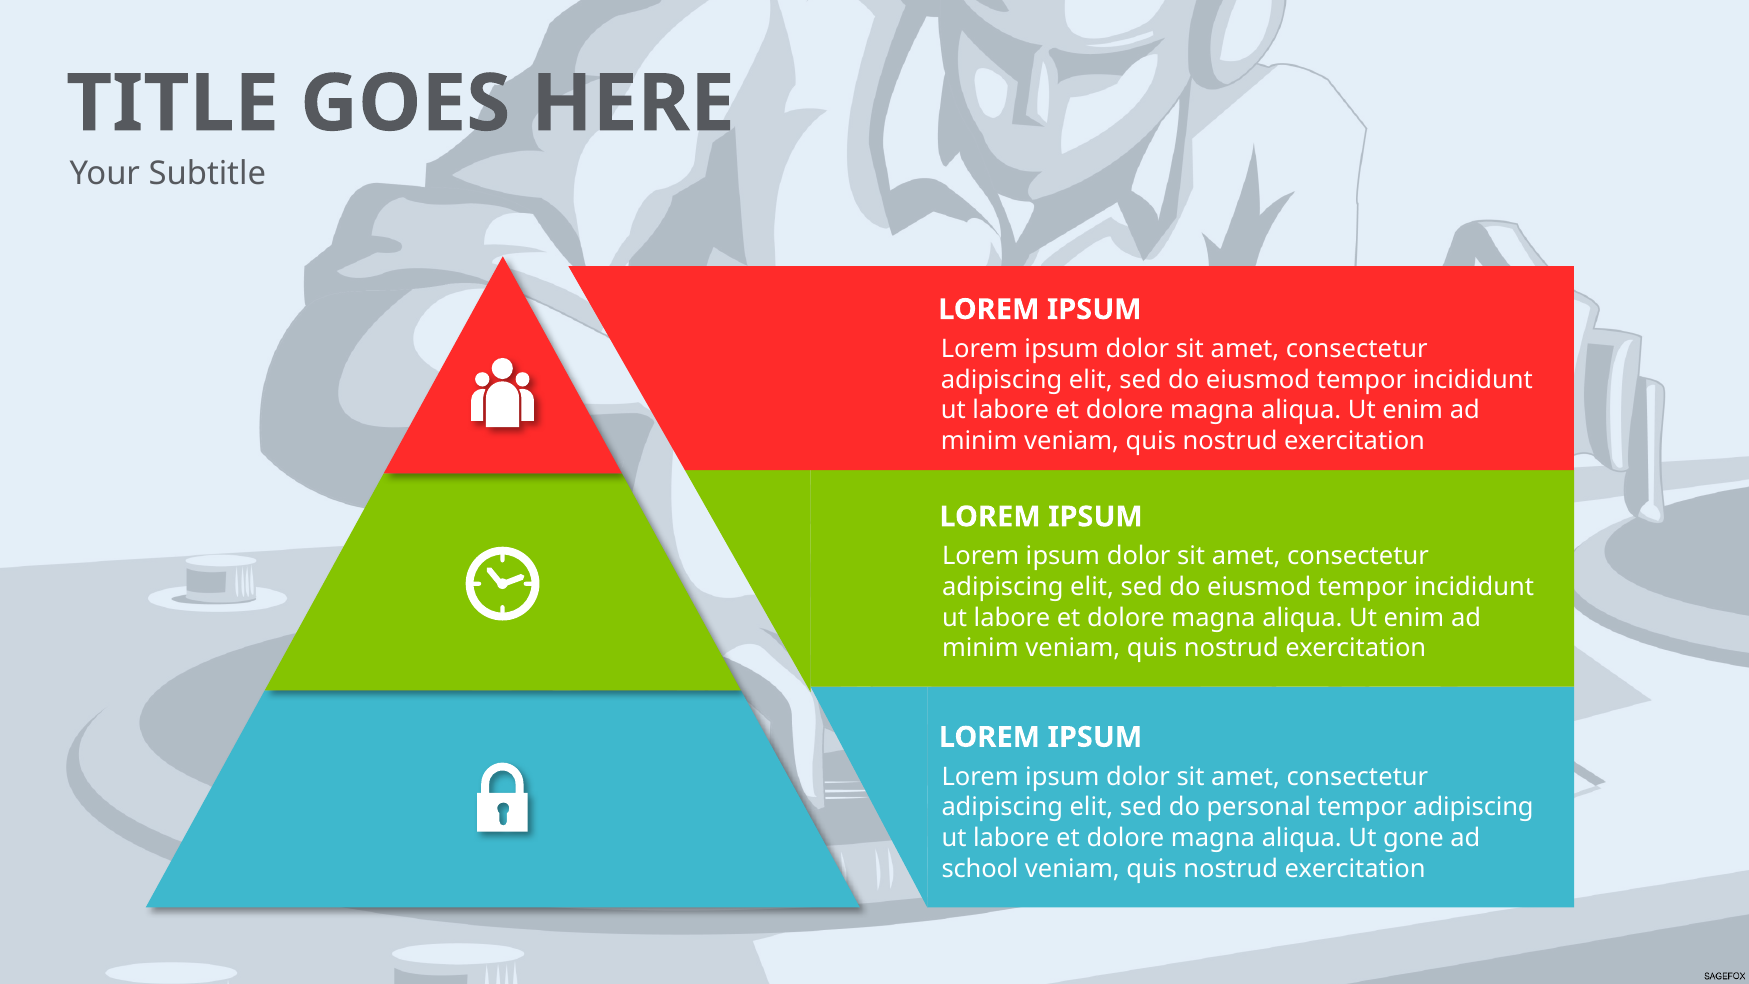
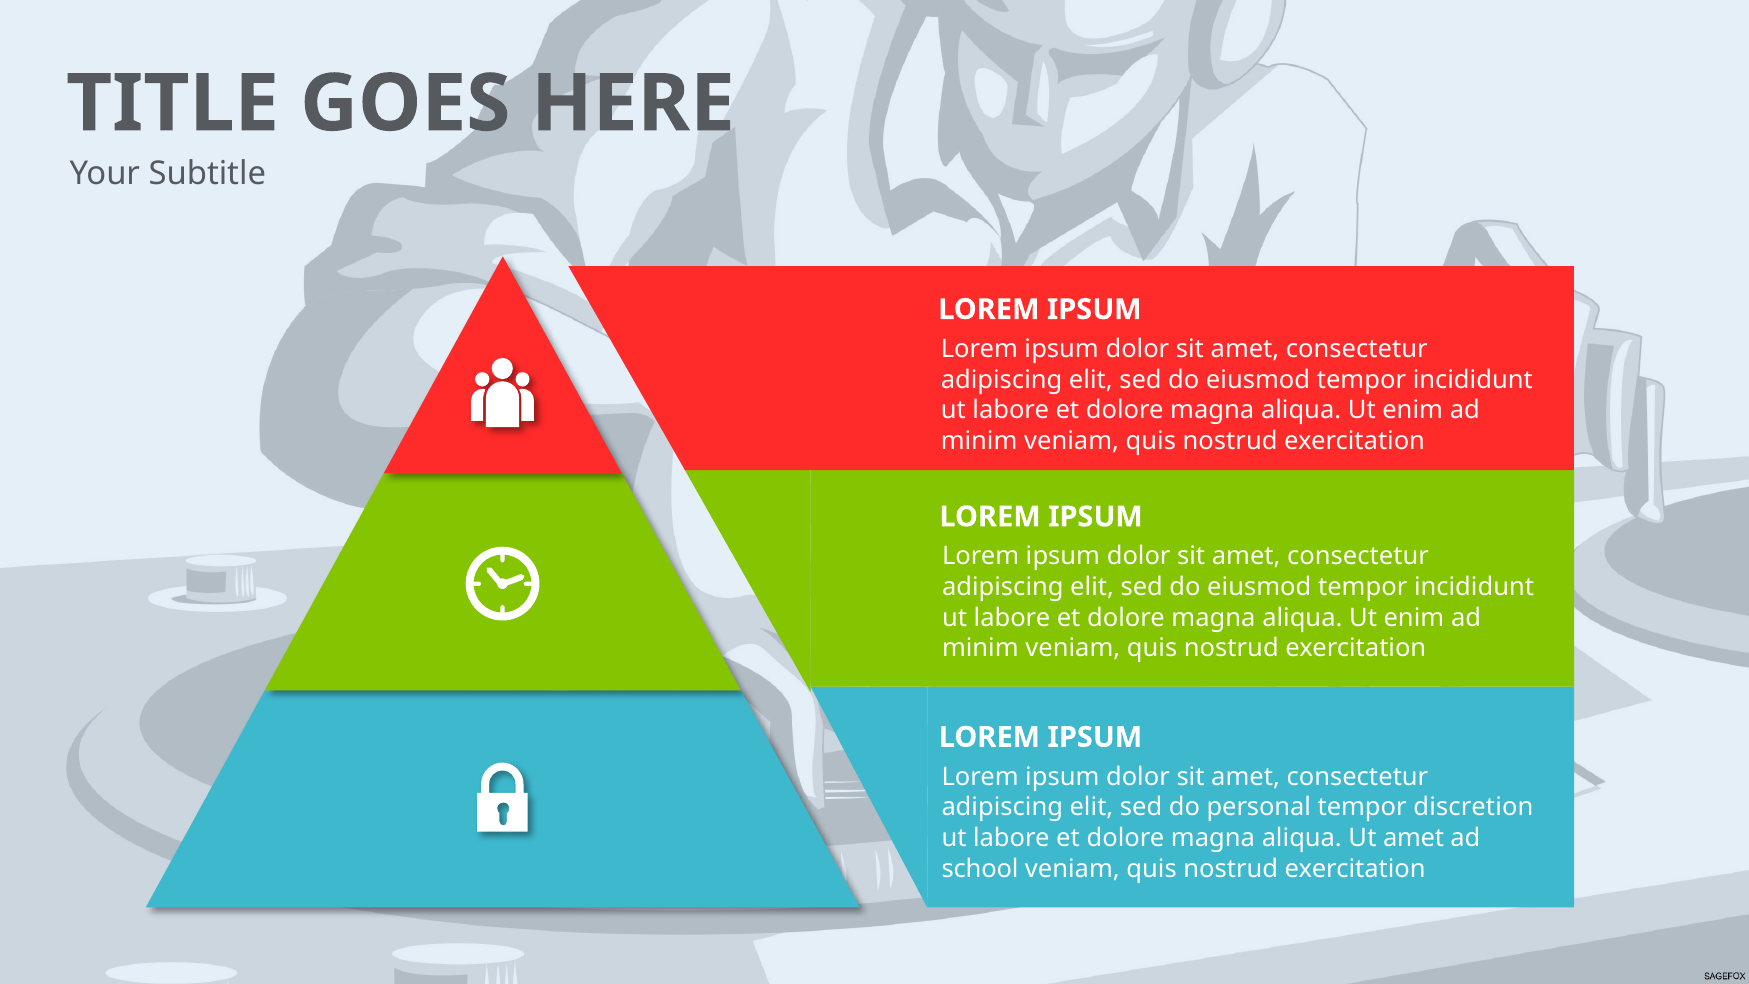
tempor adipiscing: adipiscing -> discretion
Ut gone: gone -> amet
